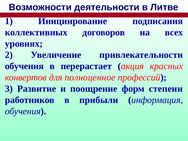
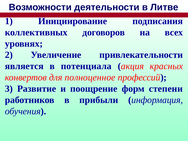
обучения at (24, 66): обучения -> является
перерастает: перерастает -> потенциала
